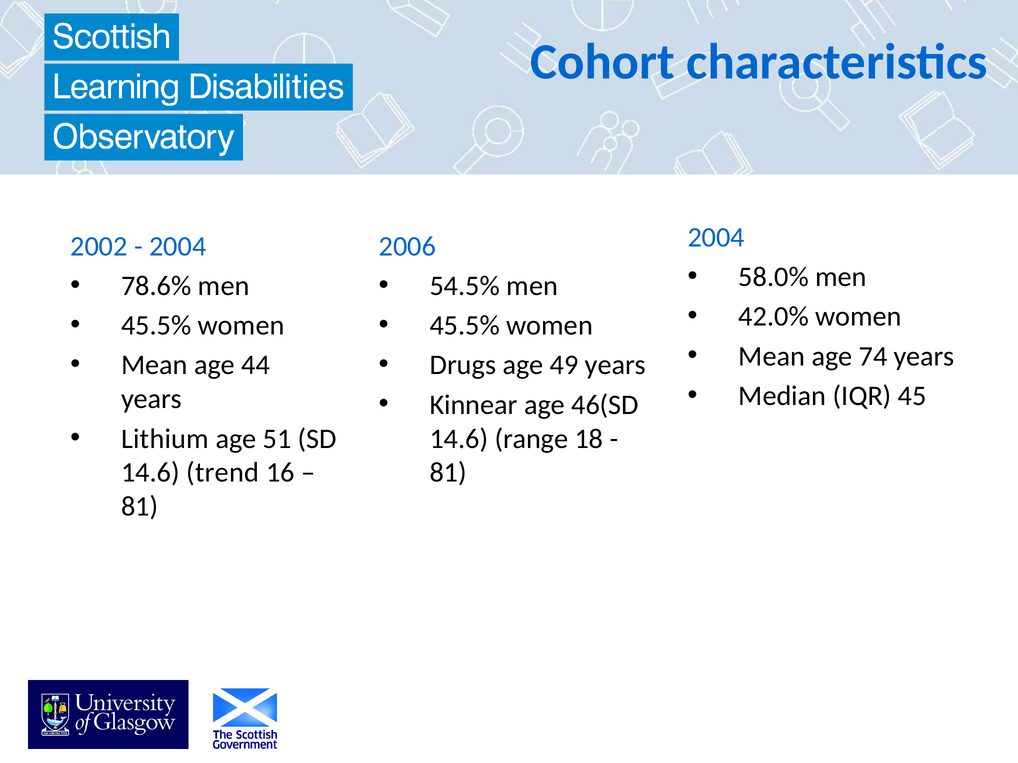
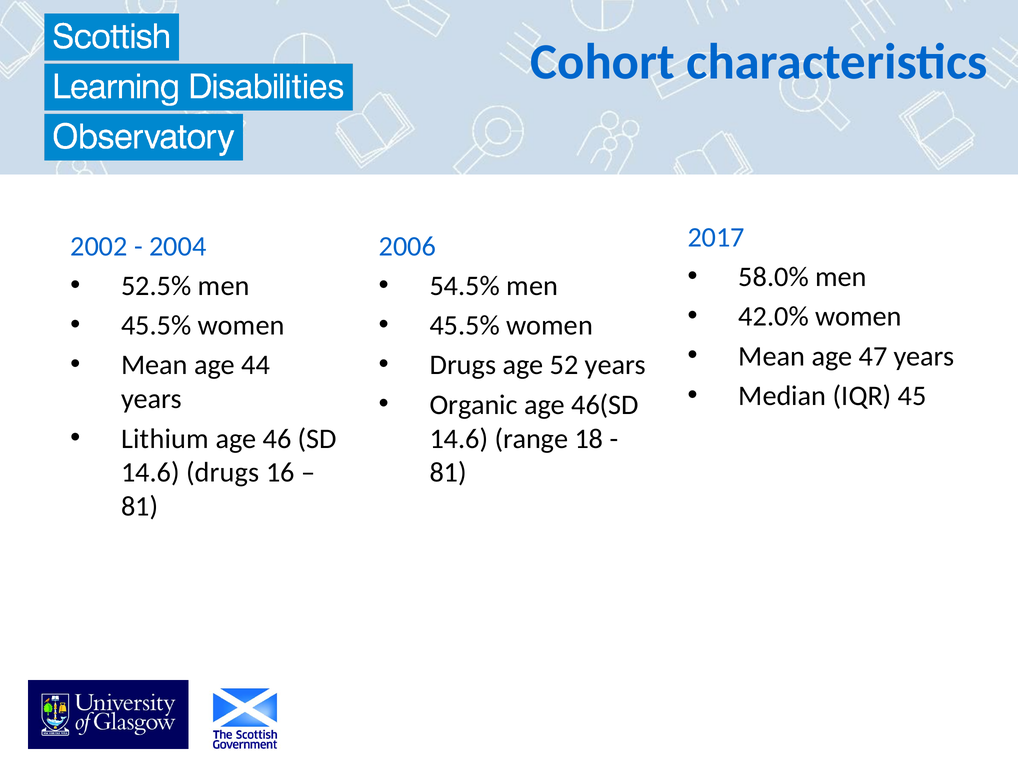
2004 at (716, 238): 2004 -> 2017
78.6%: 78.6% -> 52.5%
74: 74 -> 47
49: 49 -> 52
Kinnear: Kinnear -> Organic
51: 51 -> 46
14.6 trend: trend -> drugs
